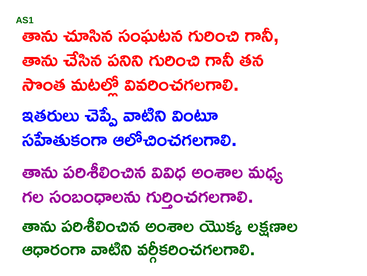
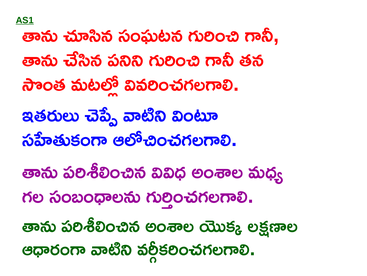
AS1 underline: none -> present
